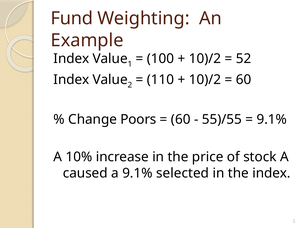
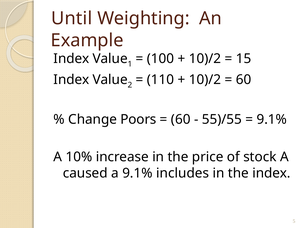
Fund: Fund -> Until
52: 52 -> 15
selected: selected -> includes
